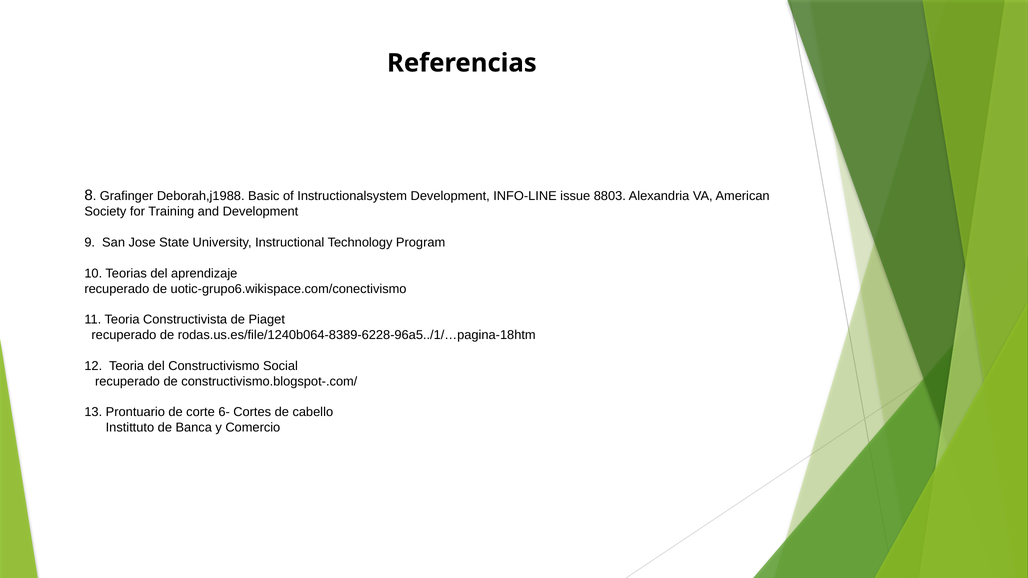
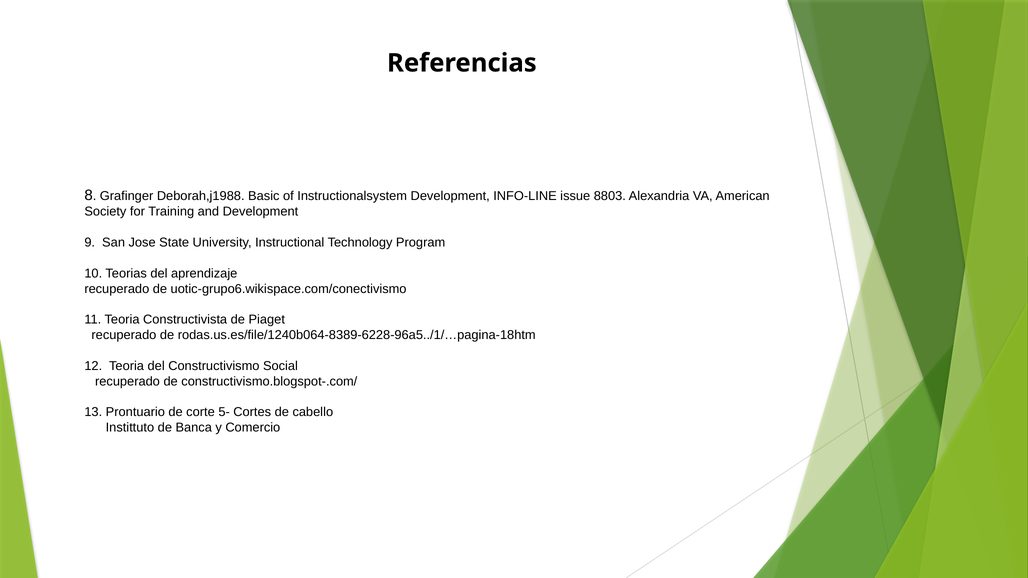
6-: 6- -> 5-
